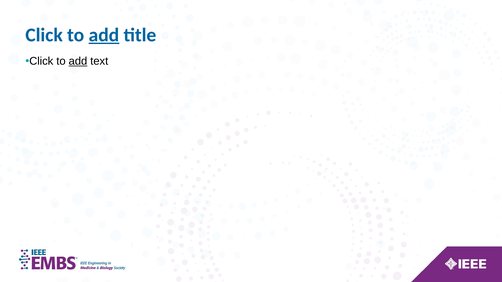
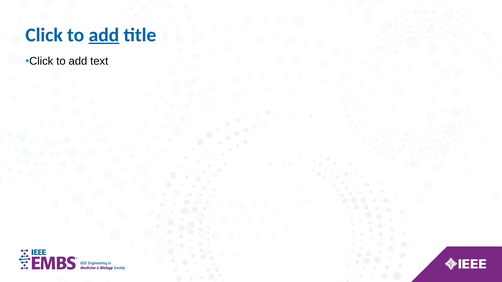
add at (78, 61) underline: present -> none
